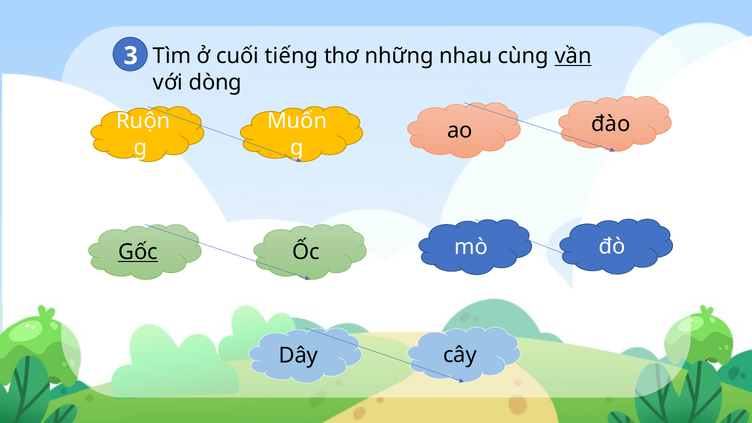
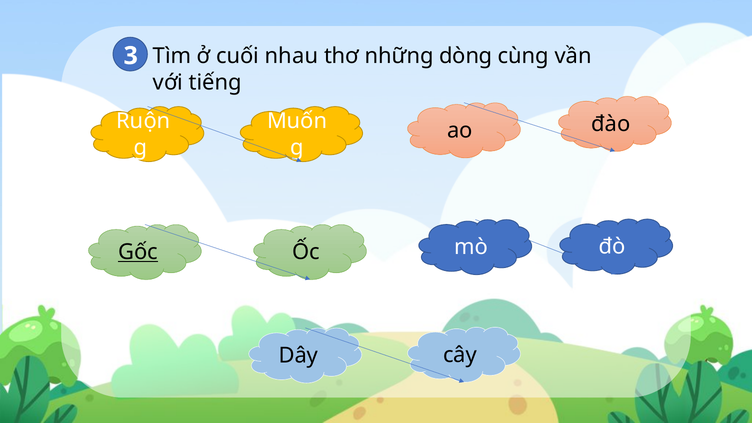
tiếng: tiếng -> nhau
nhau: nhau -> dòng
vần underline: present -> none
dòng: dòng -> tiếng
